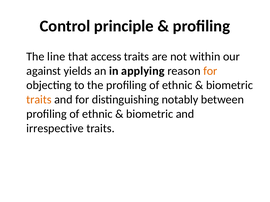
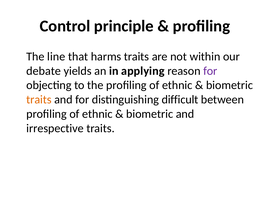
access: access -> harms
against: against -> debate
for at (210, 71) colour: orange -> purple
notably: notably -> difficult
